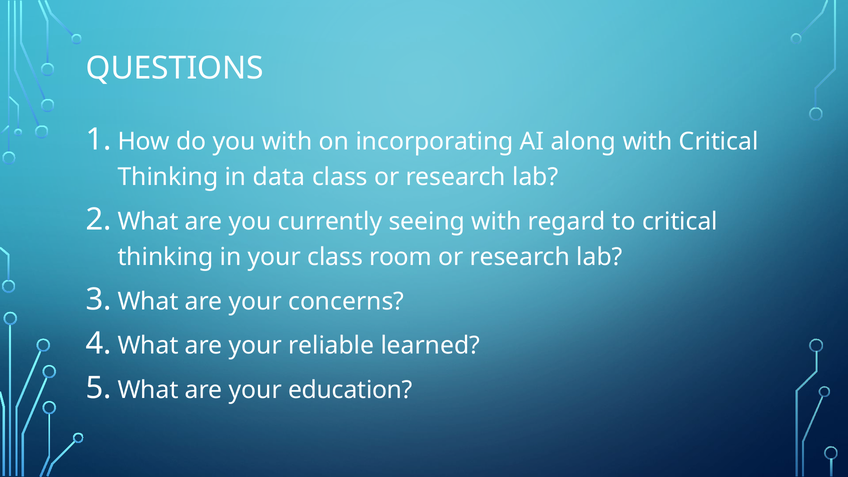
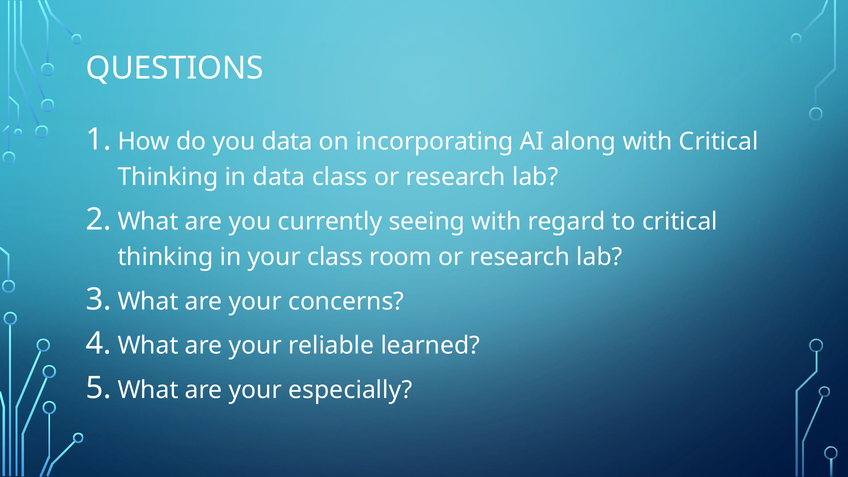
you with: with -> data
education: education -> especially
